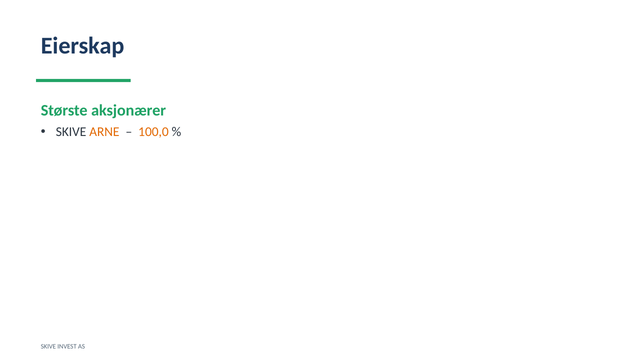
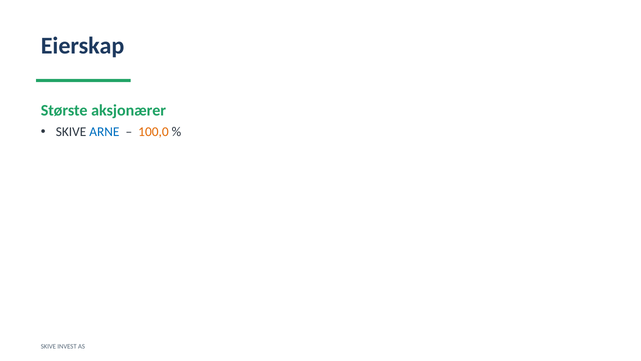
ARNE colour: orange -> blue
